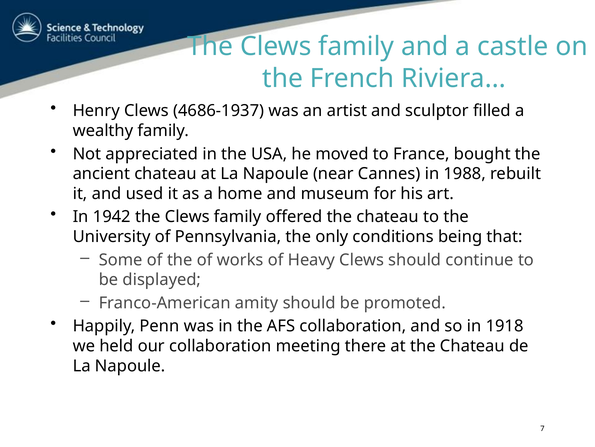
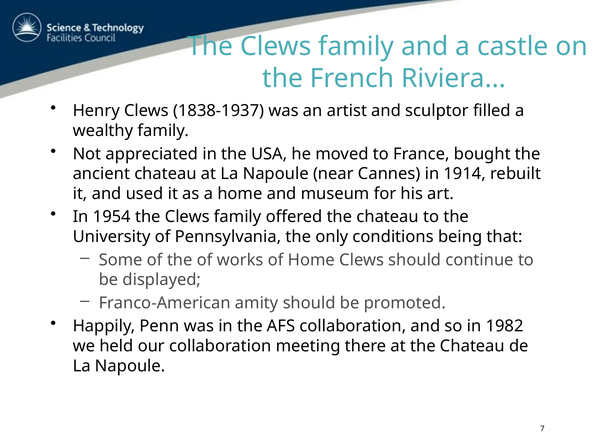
4686-1937: 4686-1937 -> 1838-1937
1988: 1988 -> 1914
1942: 1942 -> 1954
of Heavy: Heavy -> Home
1918: 1918 -> 1982
